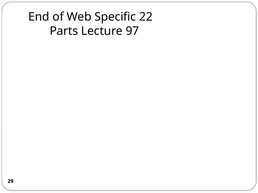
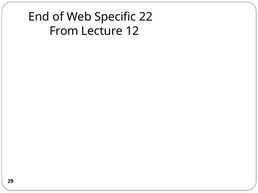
Parts: Parts -> From
97: 97 -> 12
